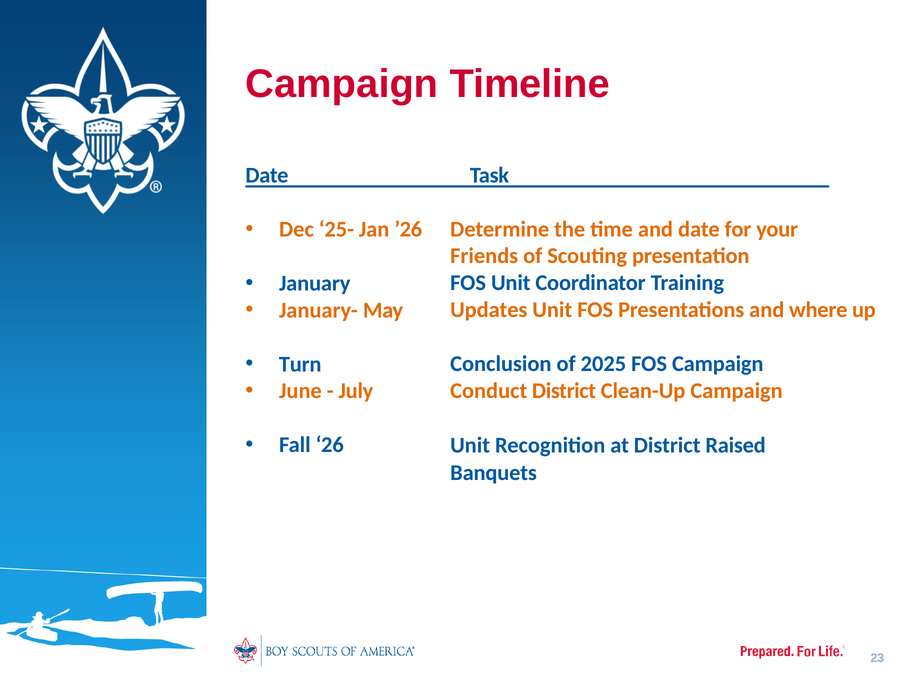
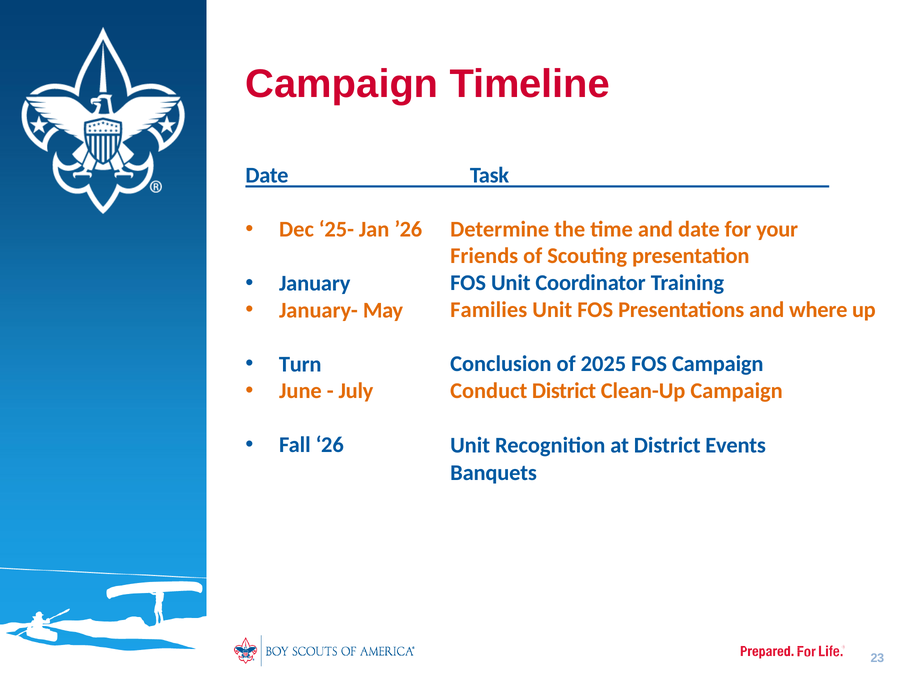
Updates: Updates -> Families
Raised: Raised -> Events
